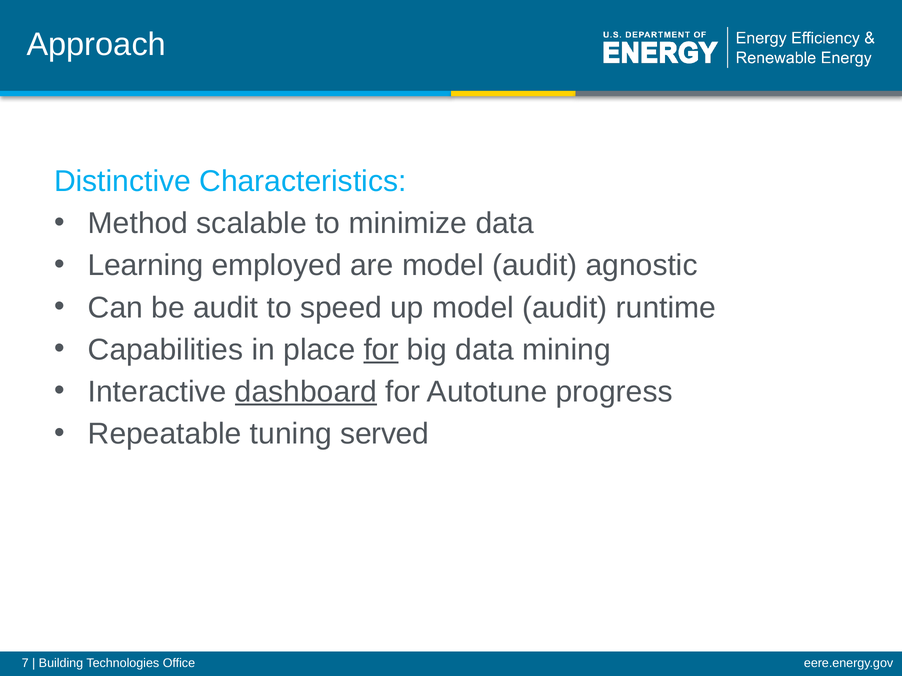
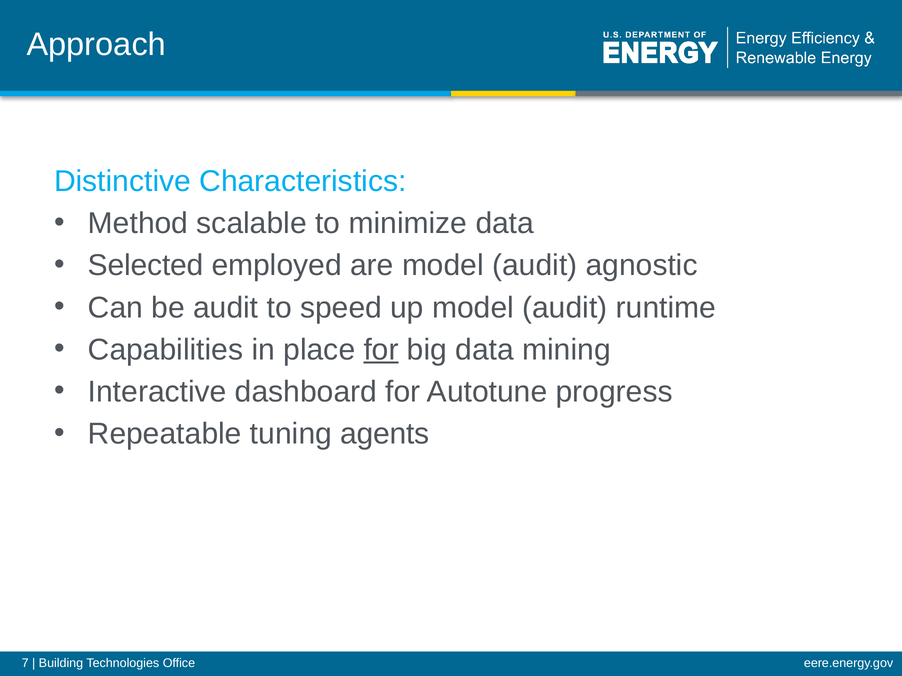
Learning: Learning -> Selected
dashboard underline: present -> none
served: served -> agents
